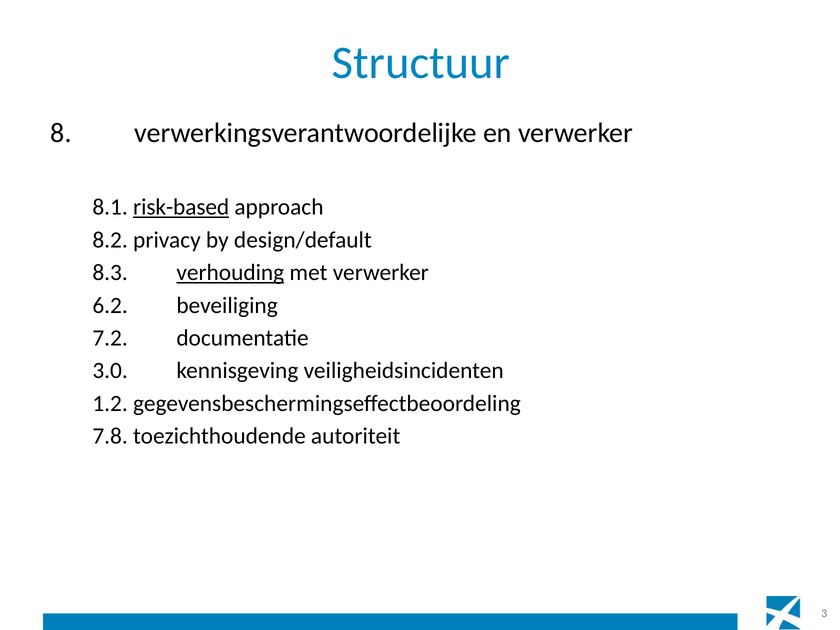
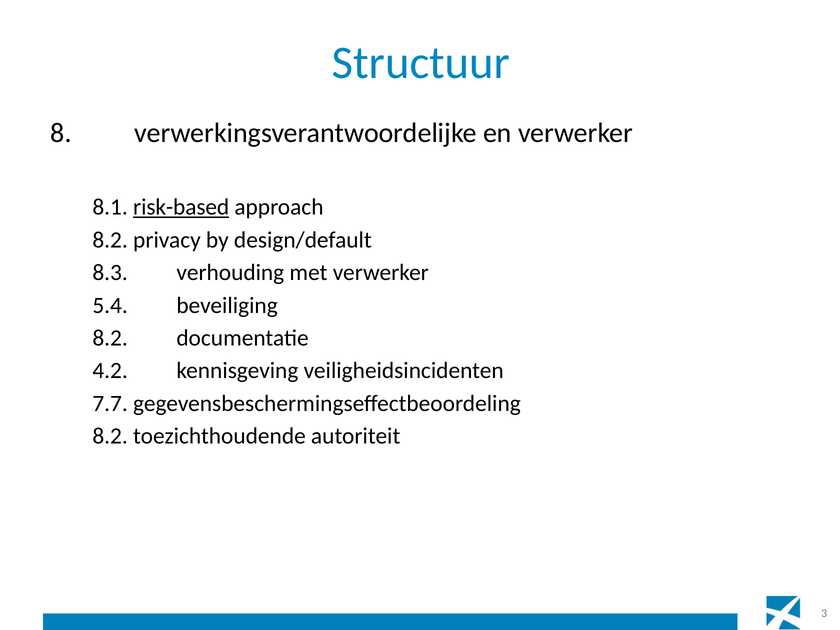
verhouding underline: present -> none
6.2: 6.2 -> 5.4
7.2 at (110, 338): 7.2 -> 8.2
3.0: 3.0 -> 4.2
1.2: 1.2 -> 7.7
7.8 at (110, 436): 7.8 -> 8.2
